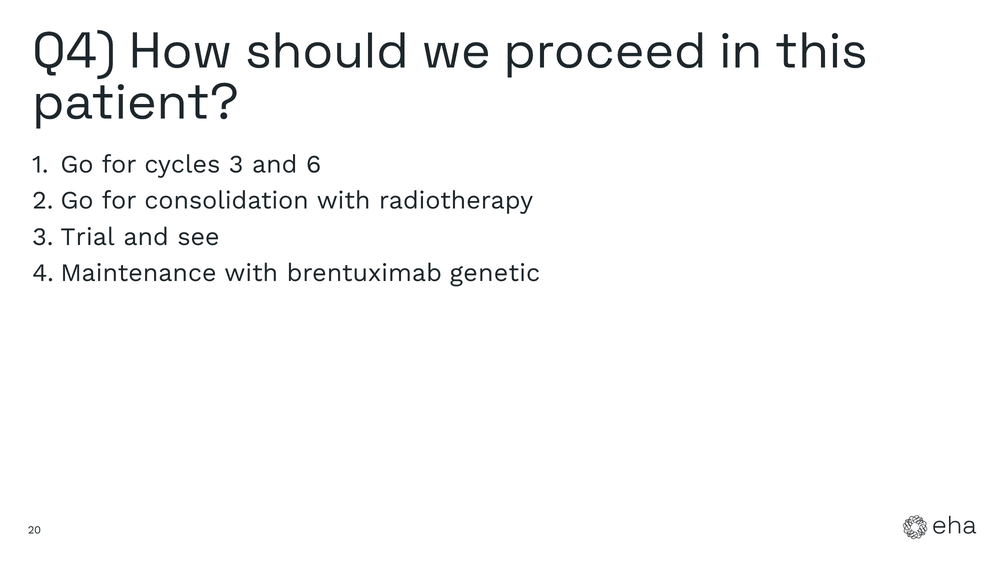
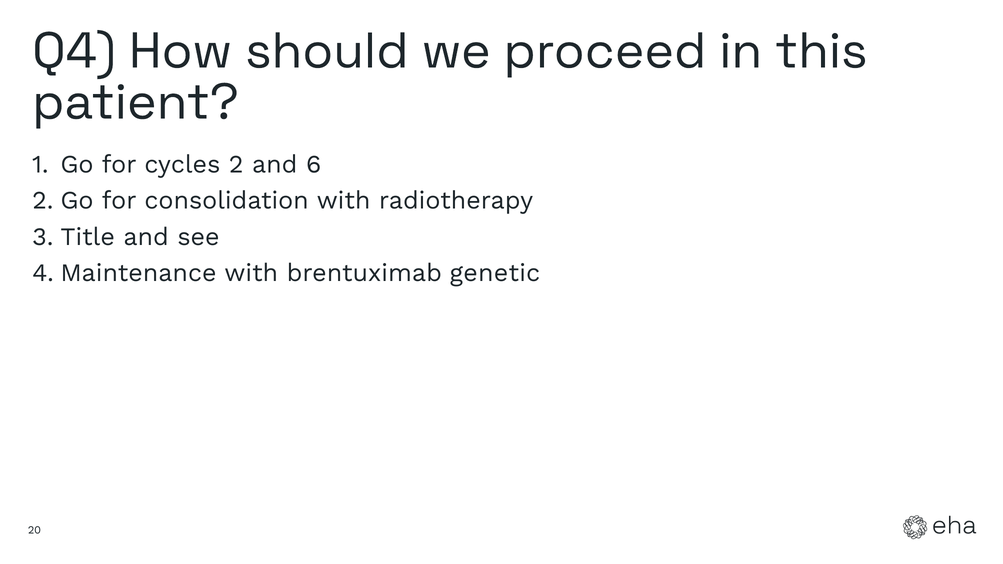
cycles 3: 3 -> 2
Trial: Trial -> Title
